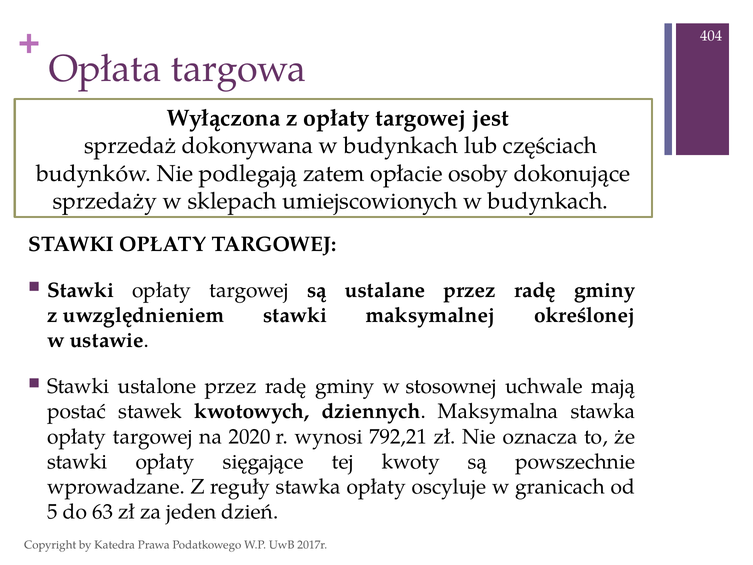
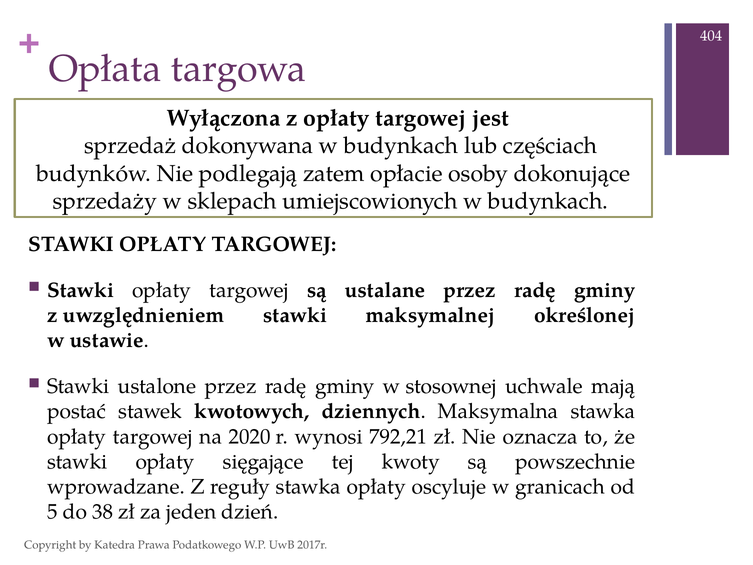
63: 63 -> 38
